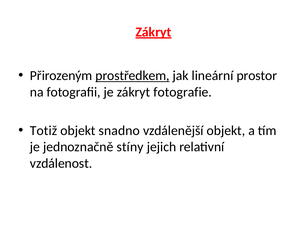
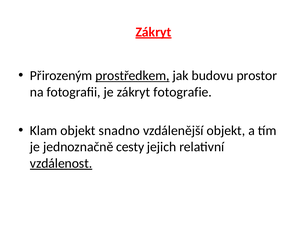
lineární: lineární -> budovu
Totiž: Totiž -> Klam
stíny: stíny -> cesty
vzdálenost underline: none -> present
